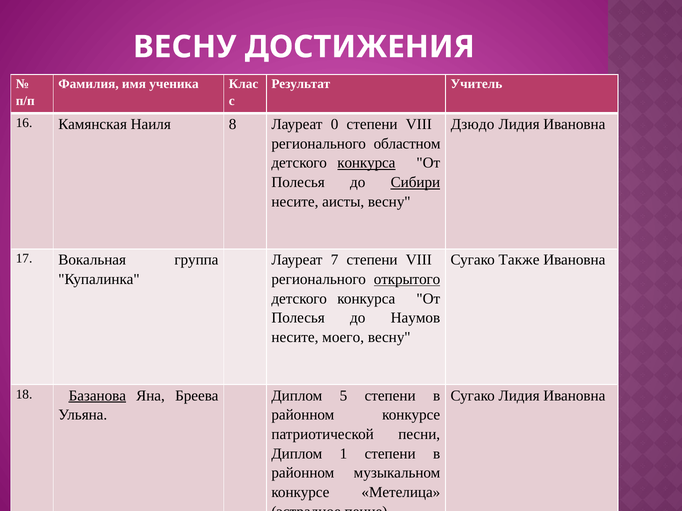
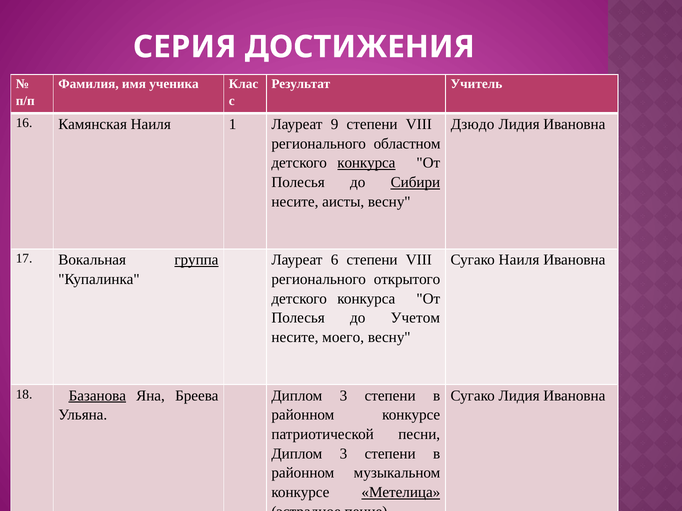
ВЕСНУ at (185, 47): ВЕСНУ -> СЕРИЯ
8: 8 -> 1
0: 0 -> 9
группа underline: none -> present
7: 7 -> 6
Сугако Также: Также -> Наиля
открытого underline: present -> none
Наумов: Наумов -> Учетом
5 at (343, 396): 5 -> 3
1 at (343, 454): 1 -> 3
Метелица underline: none -> present
